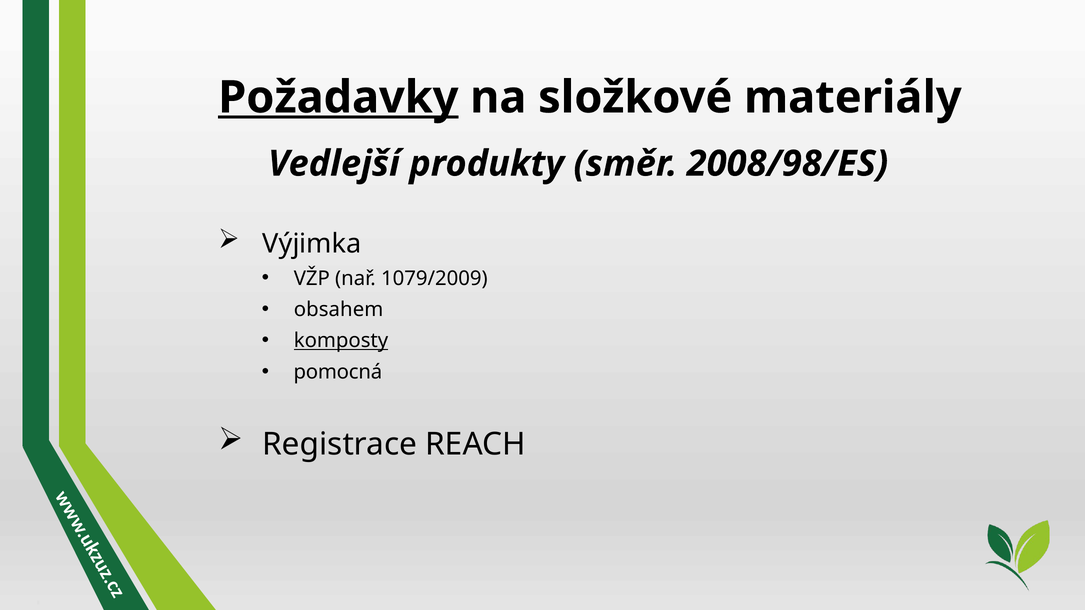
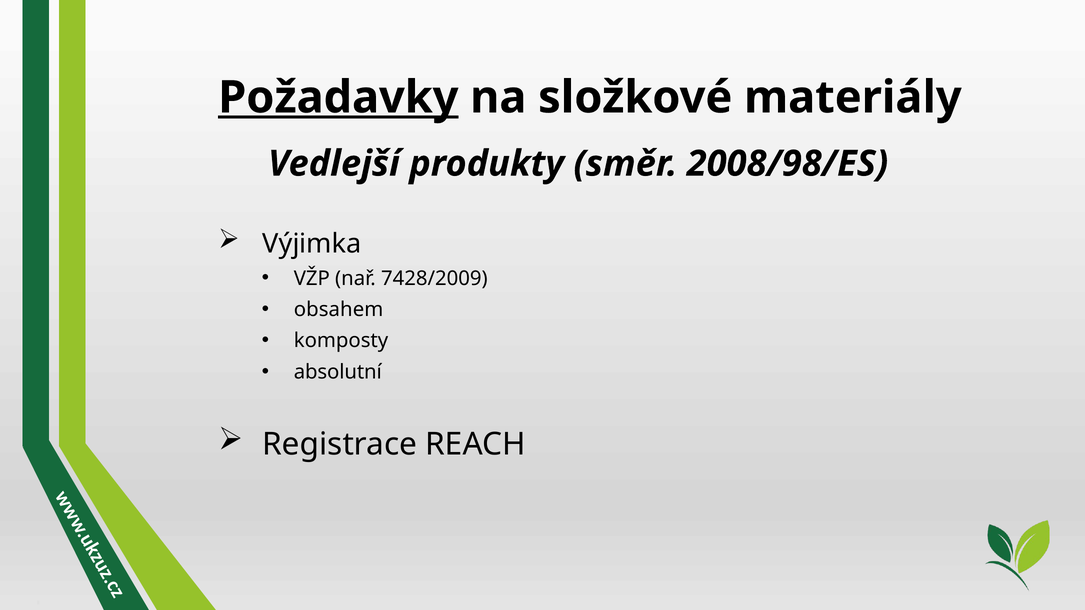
1079/2009: 1079/2009 -> 7428/2009
komposty underline: present -> none
pomocná: pomocná -> absolutní
